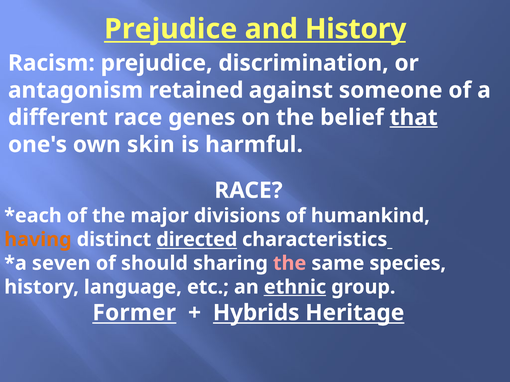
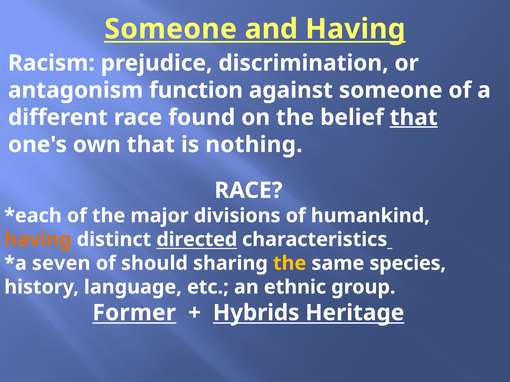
Prejudice at (171, 29): Prejudice -> Someone
and History: History -> Having
retained: retained -> function
genes: genes -> found
own skin: skin -> that
harmful: harmful -> nothing
the at (290, 264) colour: pink -> yellow
ethnic underline: present -> none
